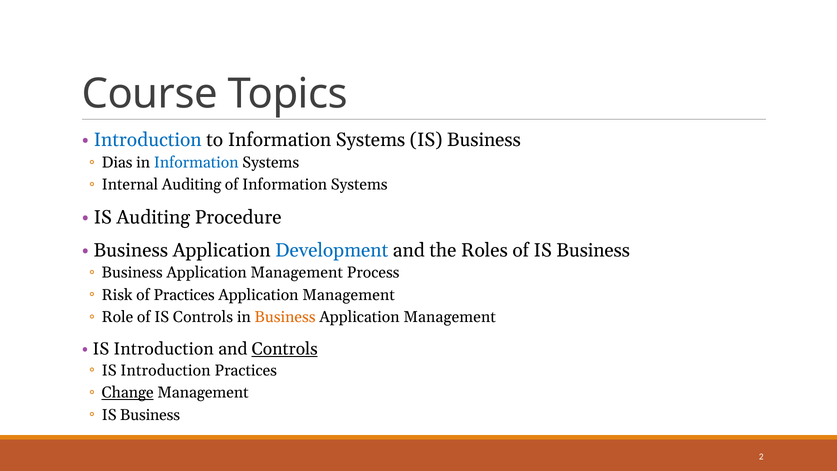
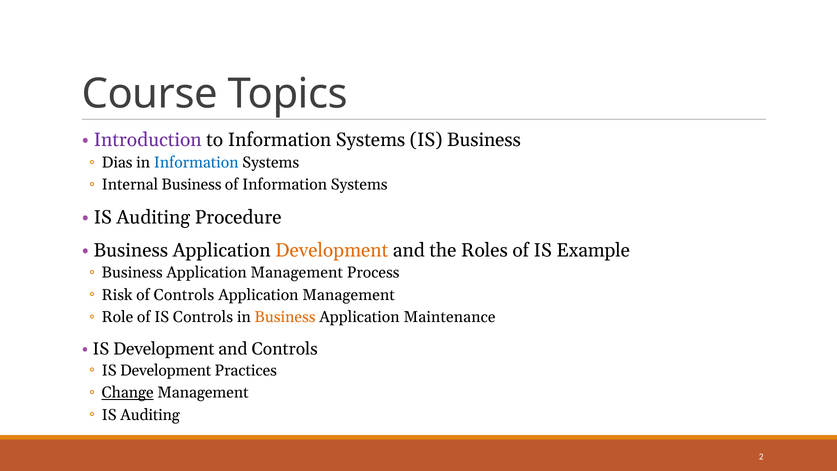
Introduction at (148, 140) colour: blue -> purple
Internal Auditing: Auditing -> Business
Development at (332, 250) colour: blue -> orange
of IS Business: Business -> Example
of Practices: Practices -> Controls
Management at (450, 317): Management -> Maintenance
Introduction at (164, 349): Introduction -> Development
Controls at (285, 349) underline: present -> none
Introduction at (165, 370): Introduction -> Development
Business at (150, 415): Business -> Auditing
